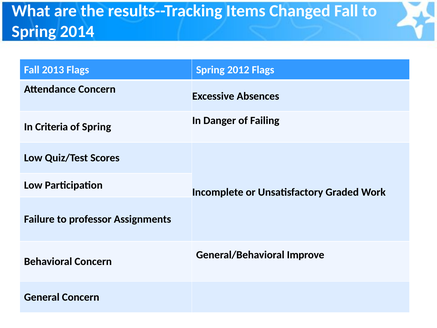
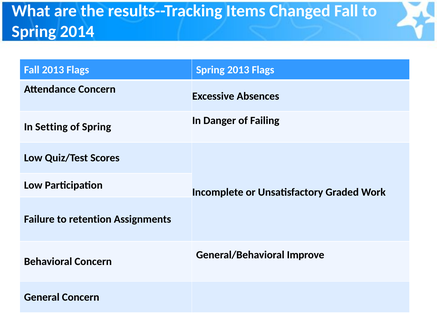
Spring 2012: 2012 -> 2013
Criteria: Criteria -> Setting
professor: professor -> retention
